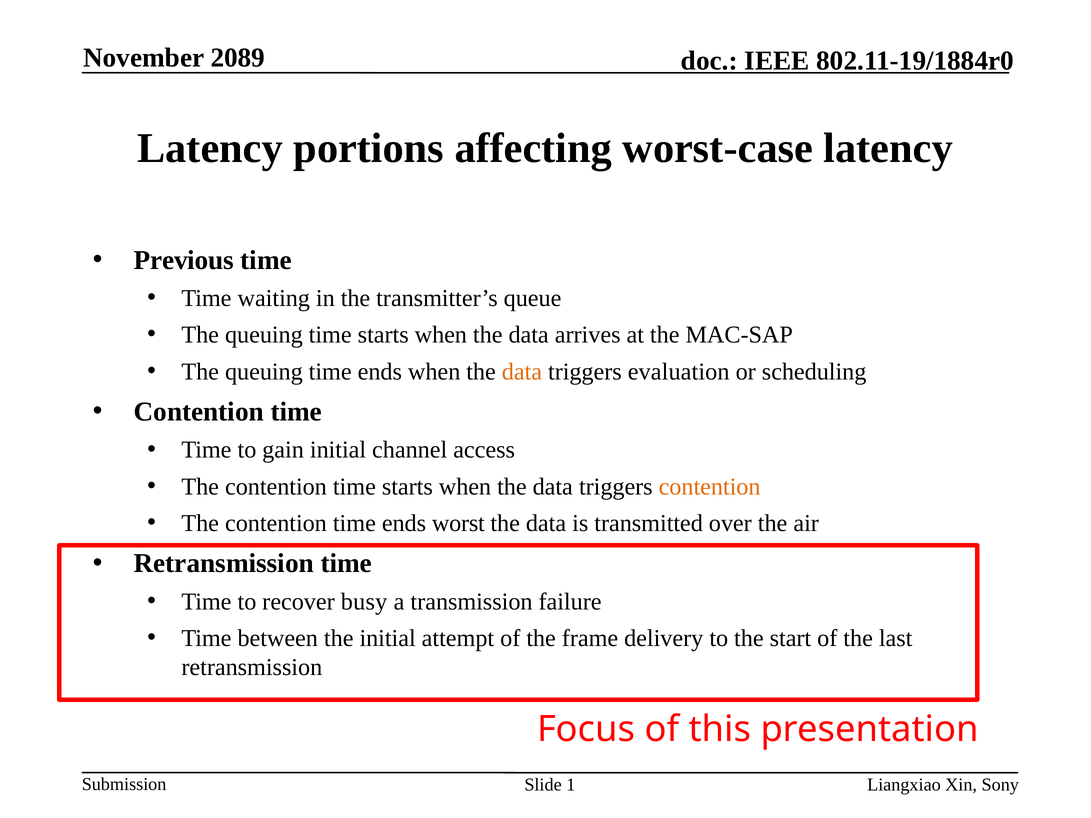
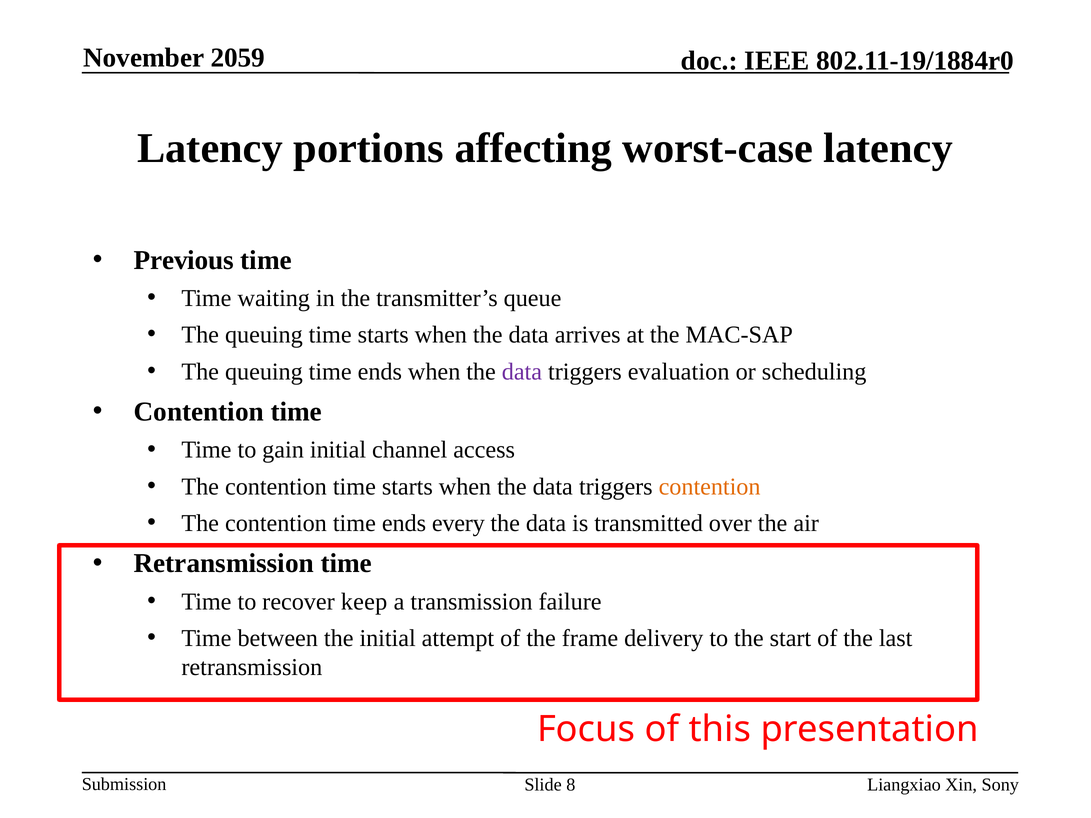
2089: 2089 -> 2059
data at (522, 372) colour: orange -> purple
worst: worst -> every
busy: busy -> keep
1: 1 -> 8
